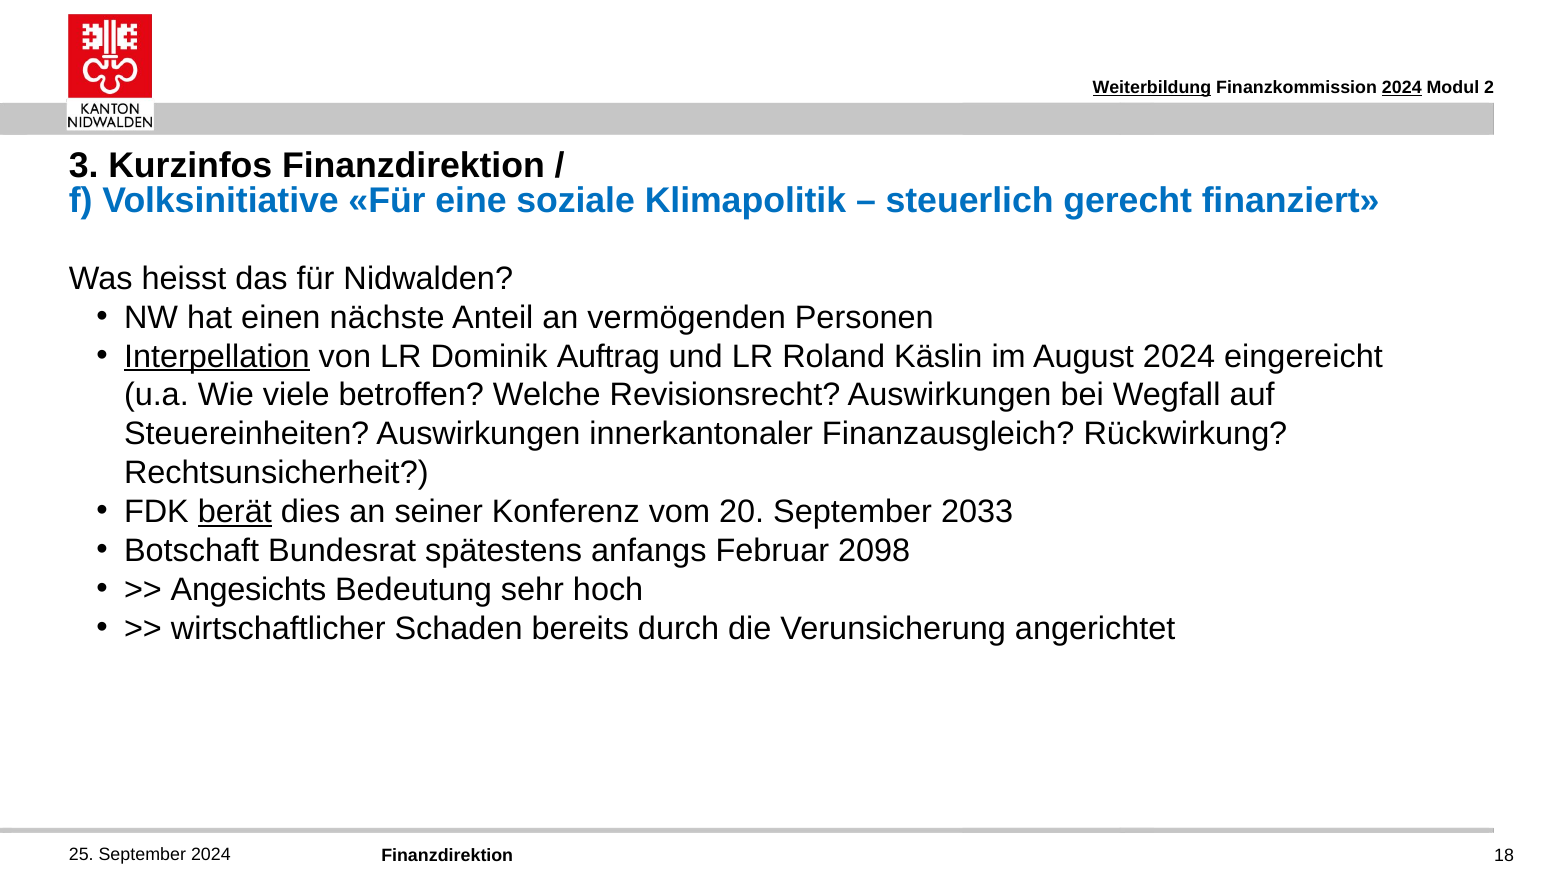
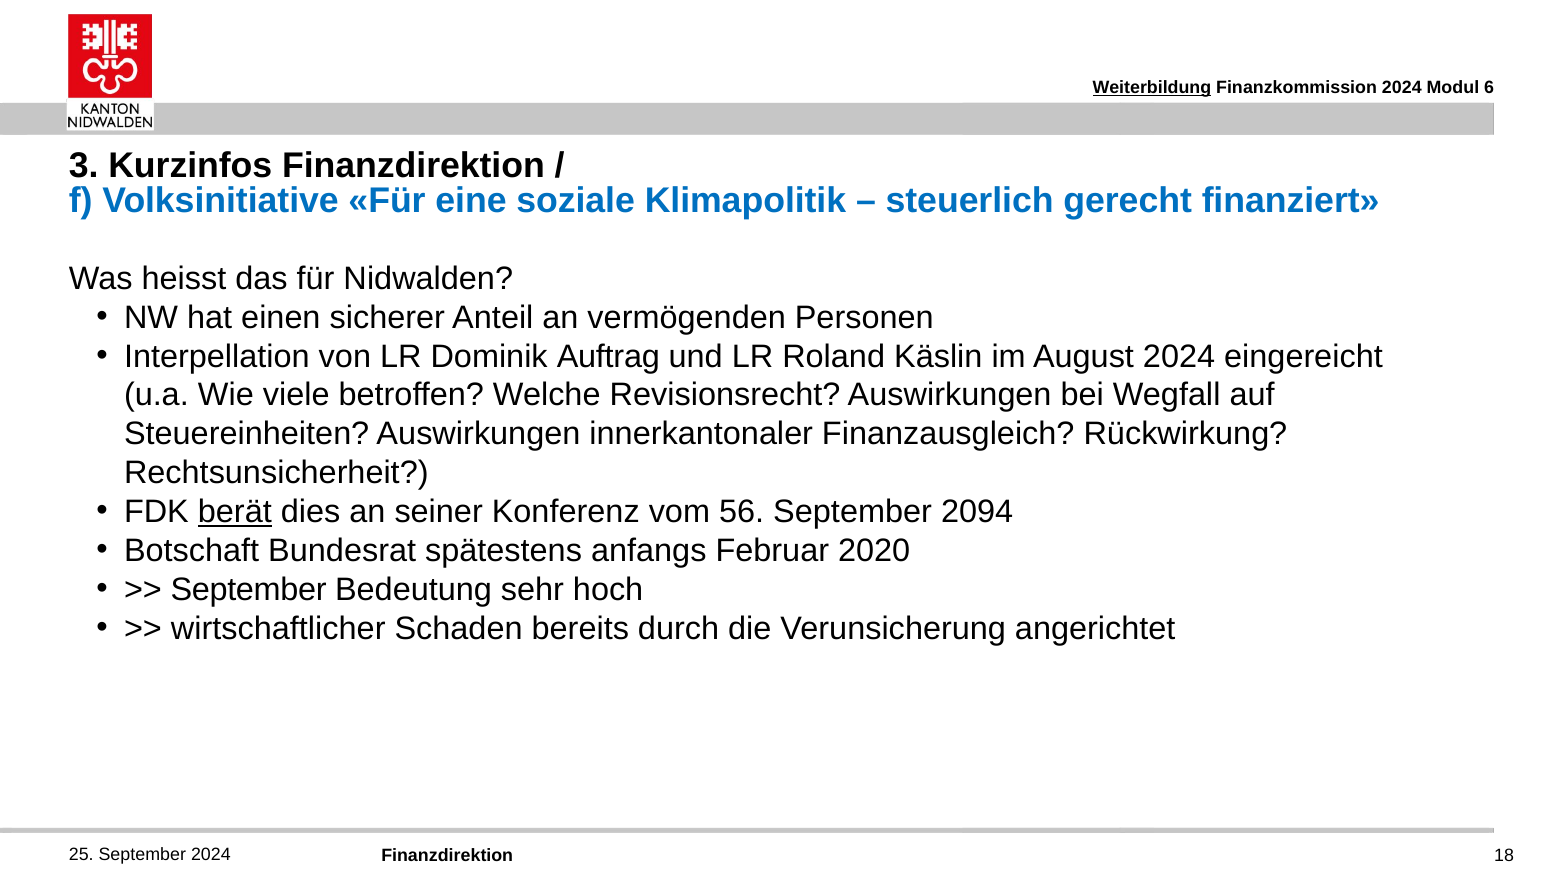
2024 at (1402, 88) underline: present -> none
2: 2 -> 6
nächste: nächste -> sicherer
Interpellation underline: present -> none
20: 20 -> 56
2033: 2033 -> 2094
2098: 2098 -> 2020
Angesichts at (249, 590): Angesichts -> September
